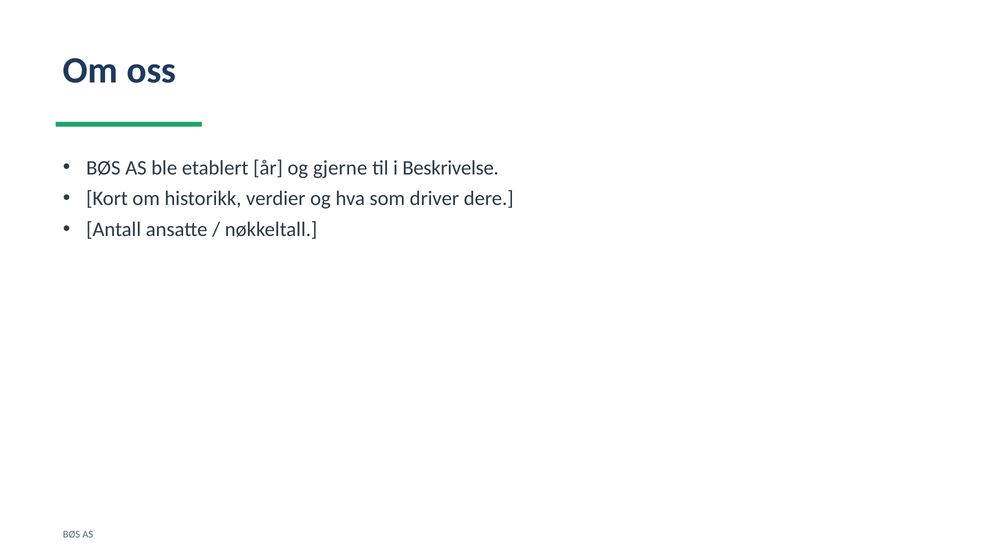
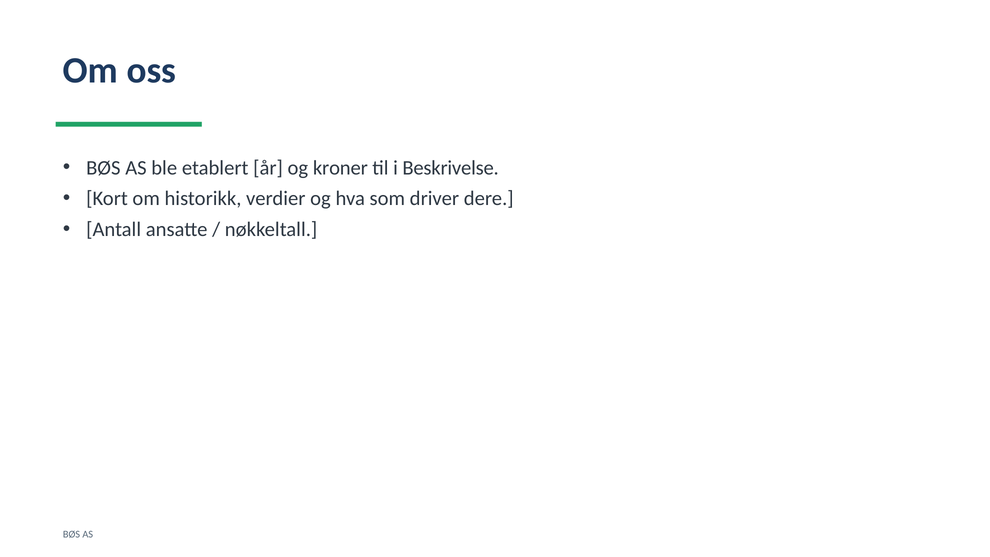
gjerne: gjerne -> kroner
